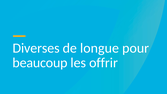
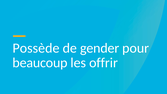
Diverses: Diverses -> Possède
longue: longue -> gender
